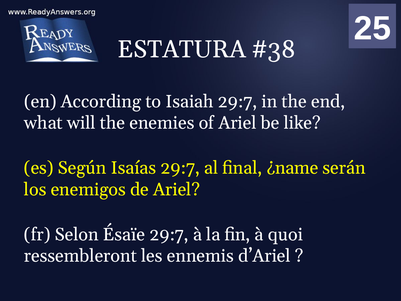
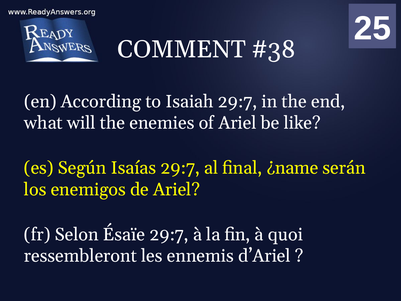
ESTATURA: ESTATURA -> COMMENT
